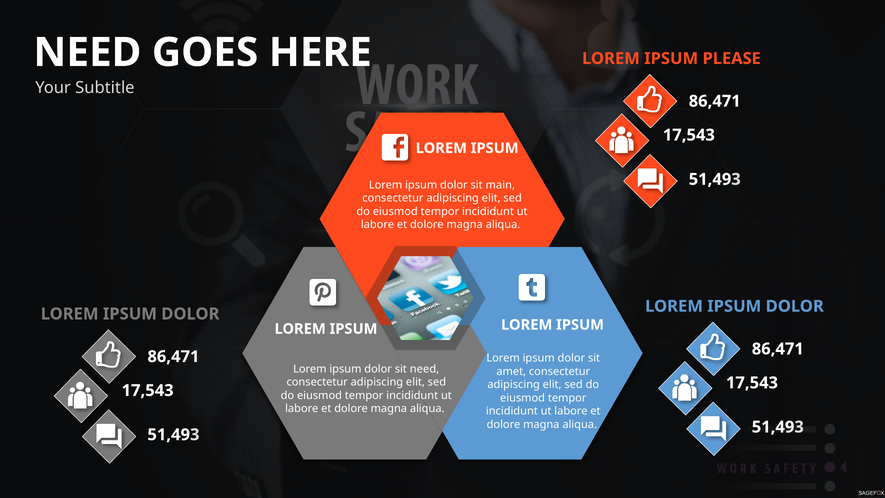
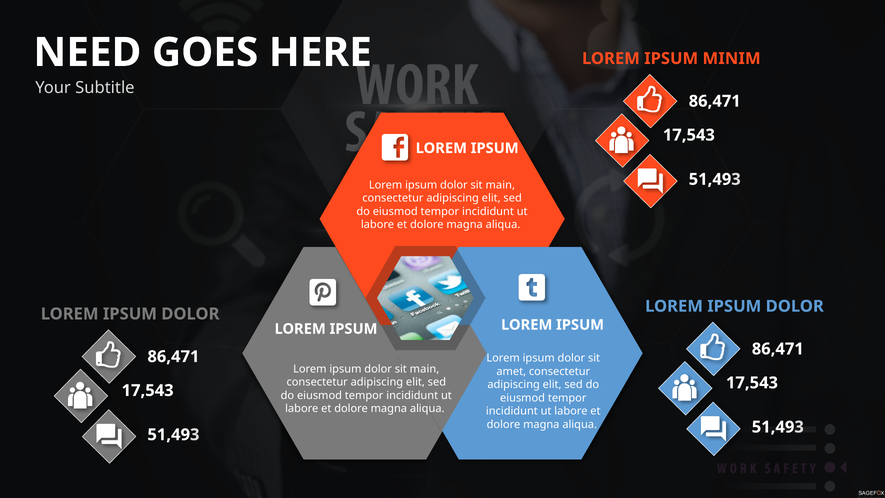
PLEASE: PLEASE -> MINIM
need at (425, 369): need -> main
